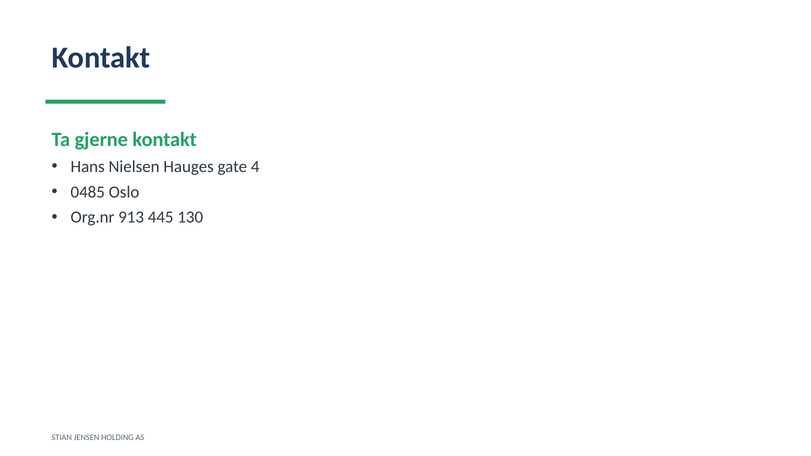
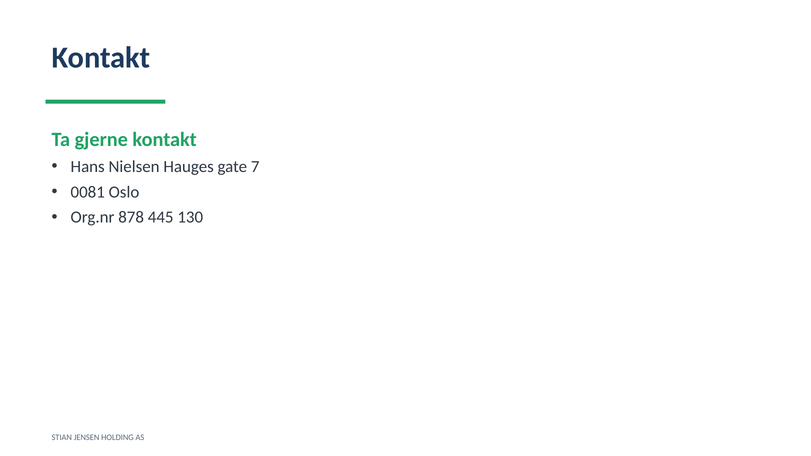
4: 4 -> 7
0485: 0485 -> 0081
913: 913 -> 878
